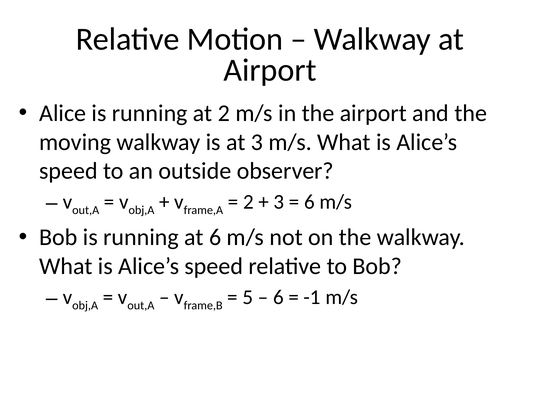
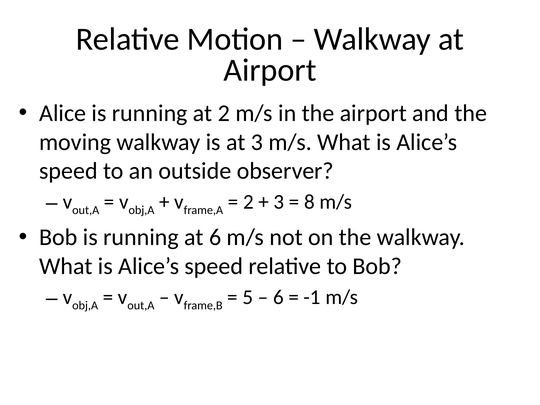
6 at (309, 202): 6 -> 8
